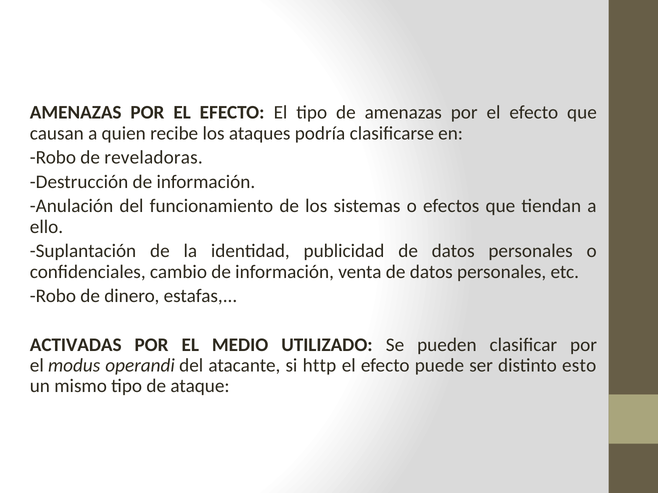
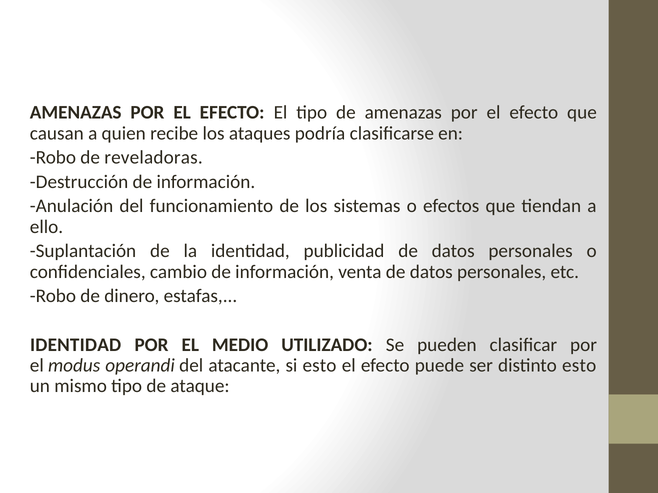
ACTIVADAS at (76, 345): ACTIVADAS -> IDENTIDAD
si http: http -> esto
